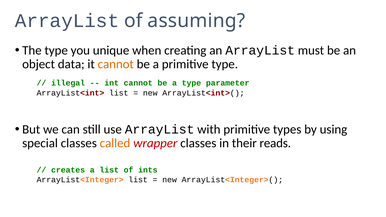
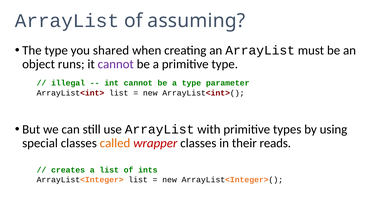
unique: unique -> shared
data: data -> runs
cannot at (116, 64) colour: orange -> purple
